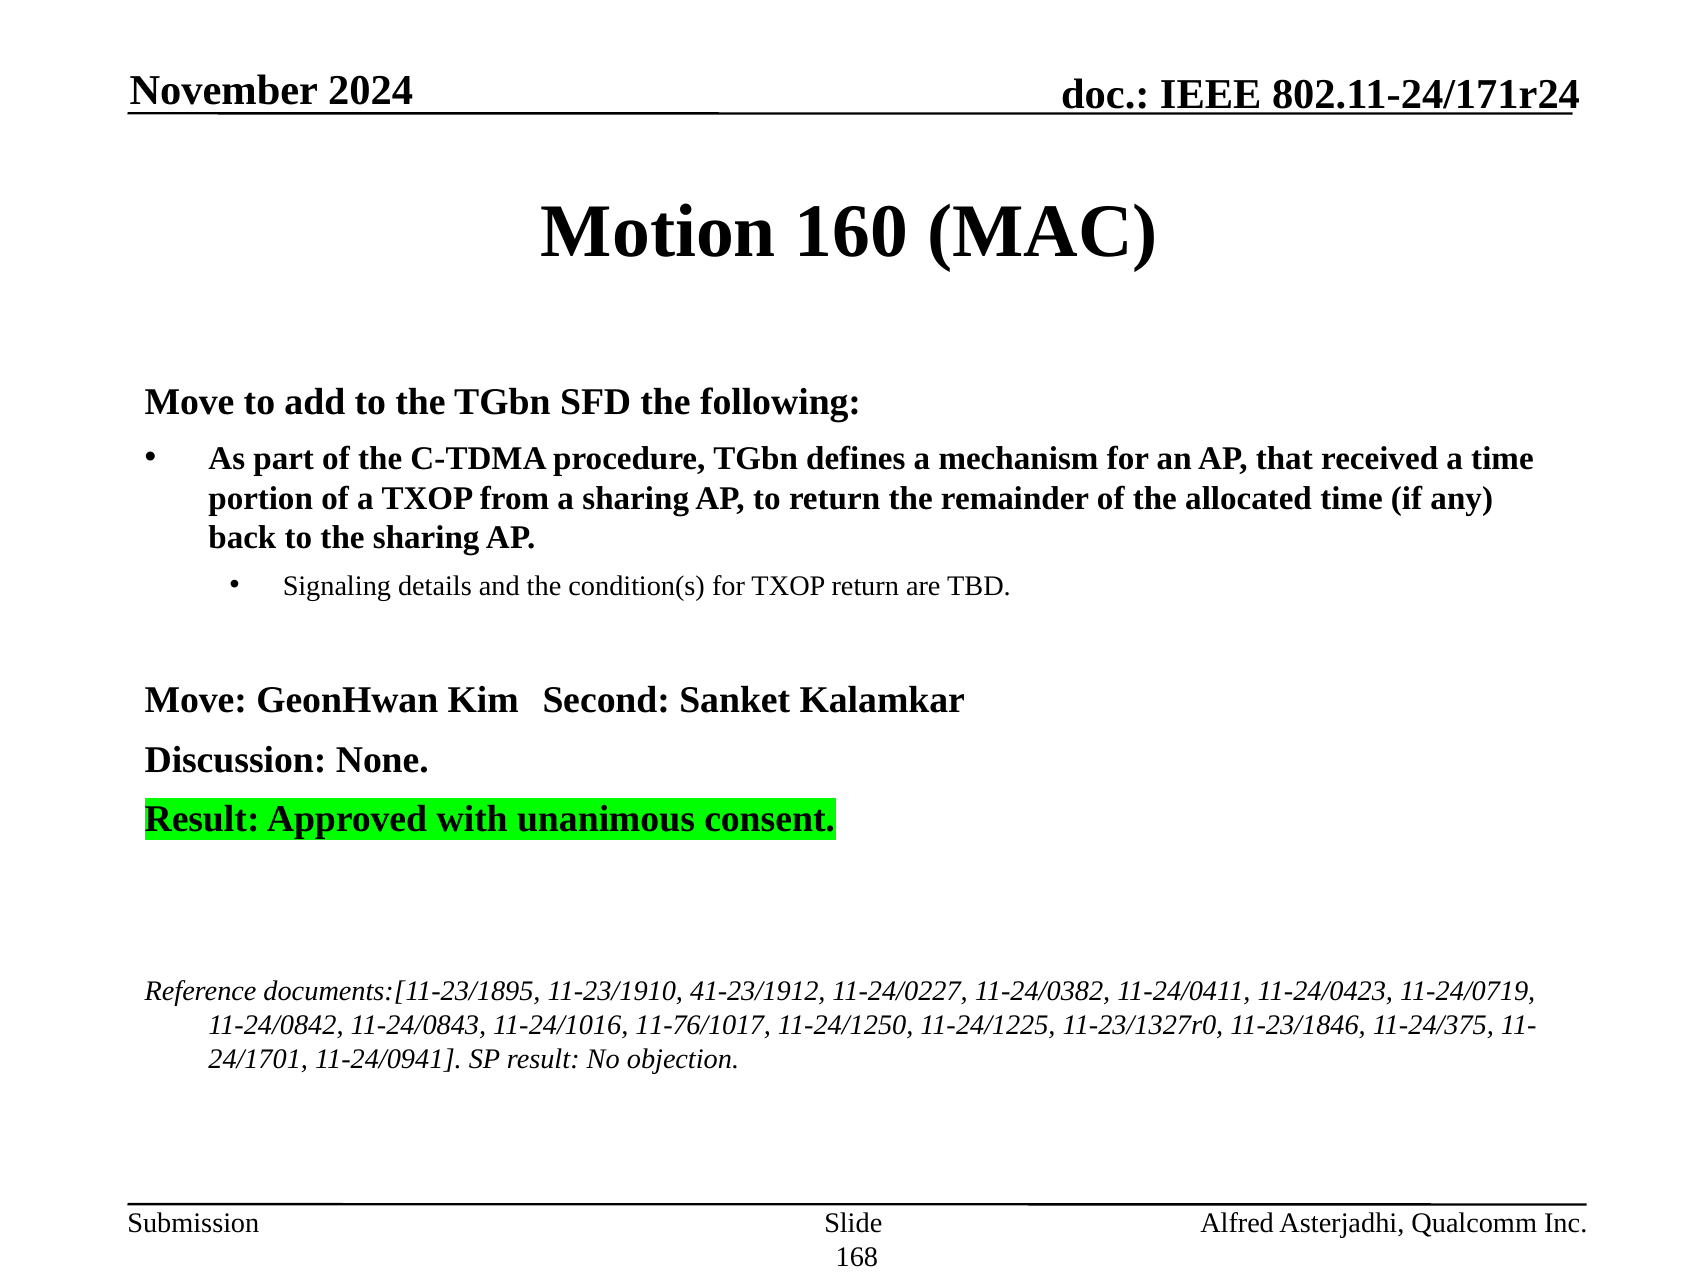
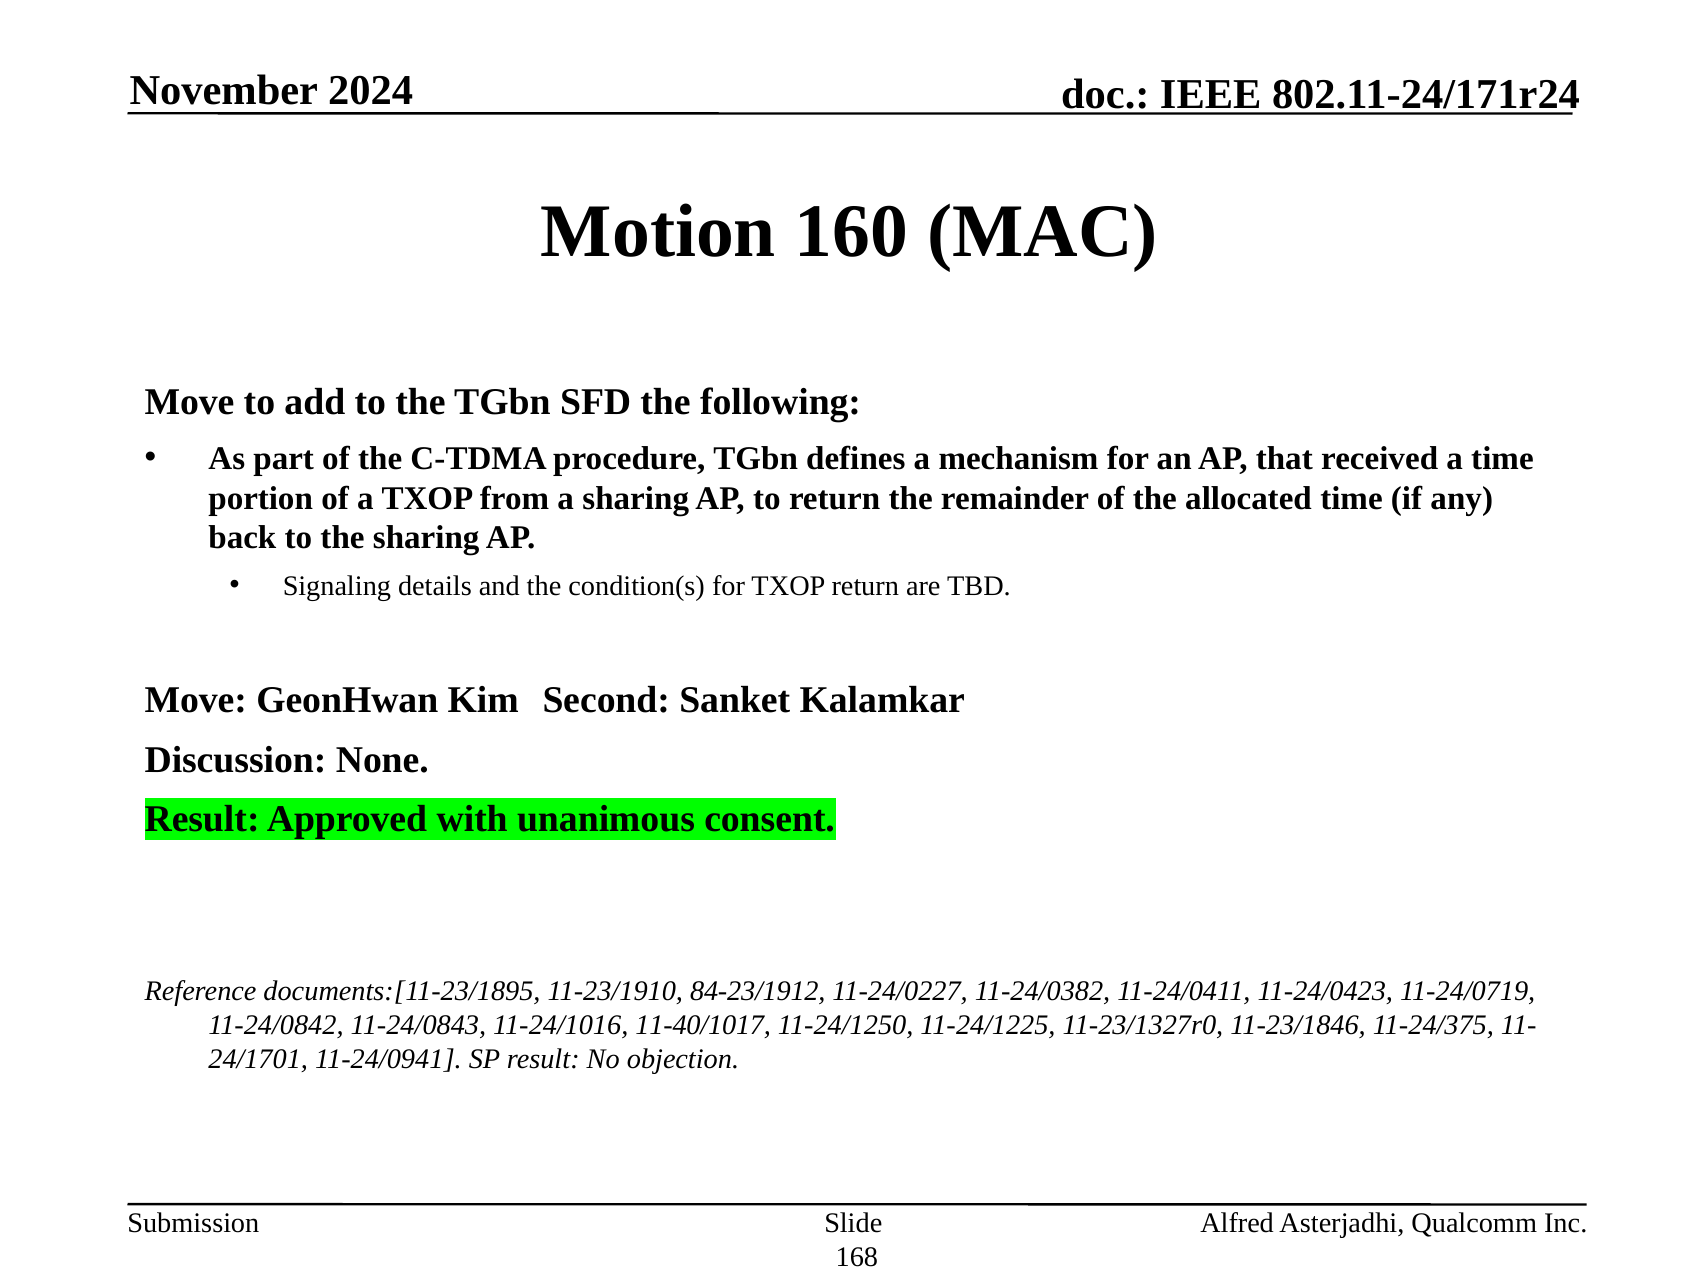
41-23/1912: 41-23/1912 -> 84-23/1912
11-76/1017: 11-76/1017 -> 11-40/1017
